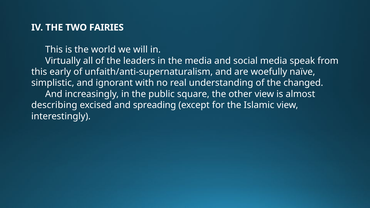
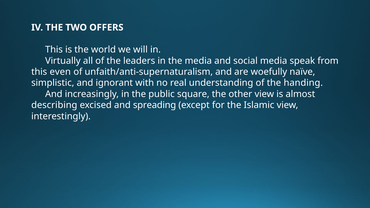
FAIRIES: FAIRIES -> OFFERS
early: early -> even
changed: changed -> handing
